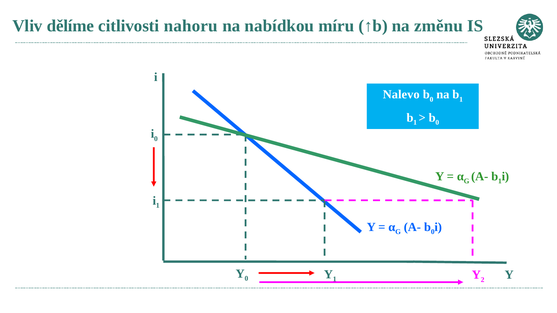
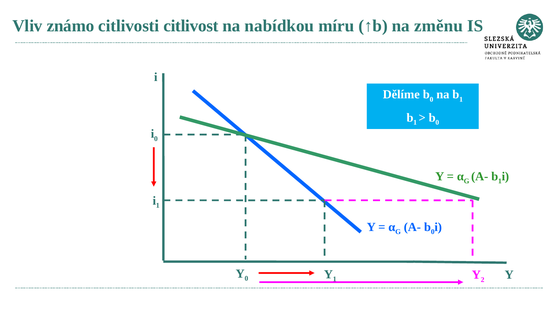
dělíme: dělíme -> známo
nahoru: nahoru -> citlivost
Nalevo: Nalevo -> Dělíme
